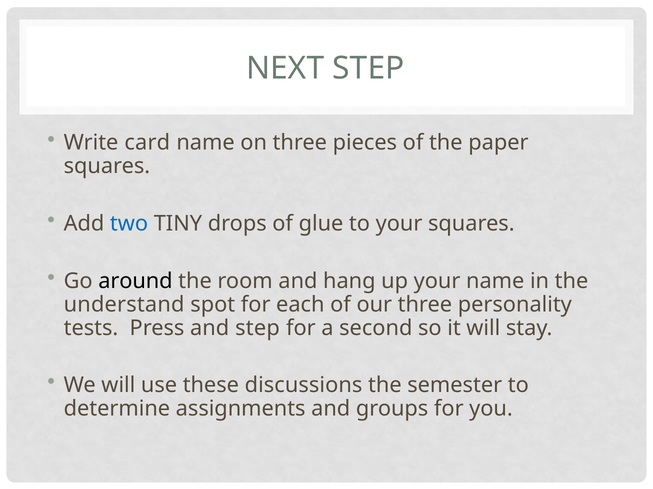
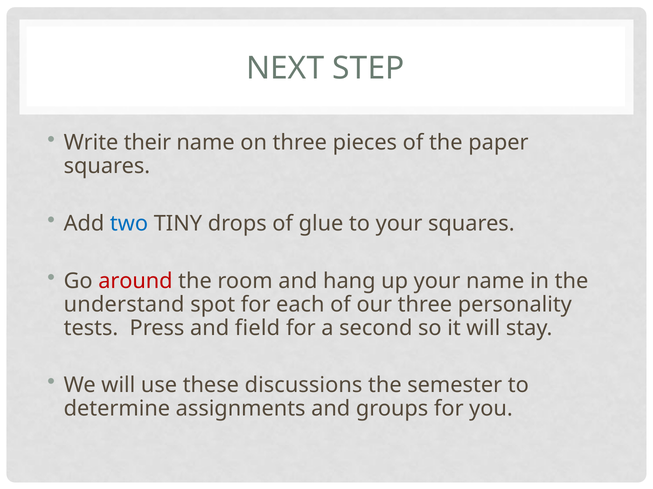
card: card -> their
around colour: black -> red
and step: step -> field
